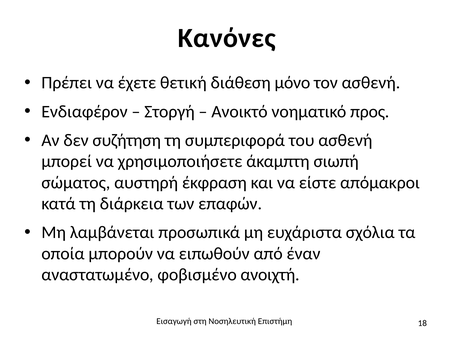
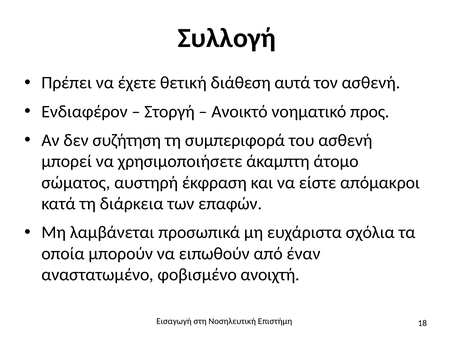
Κανόνες: Κανόνες -> Συλλογή
μόνο: μόνο -> αυτά
σιωπή: σιωπή -> άτομο
